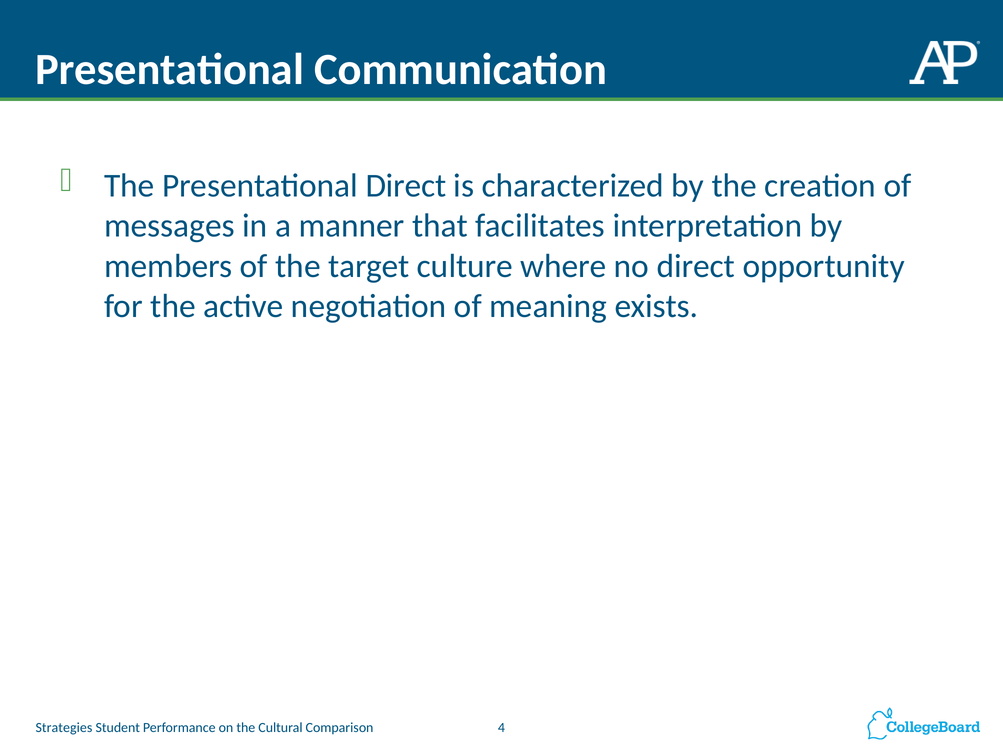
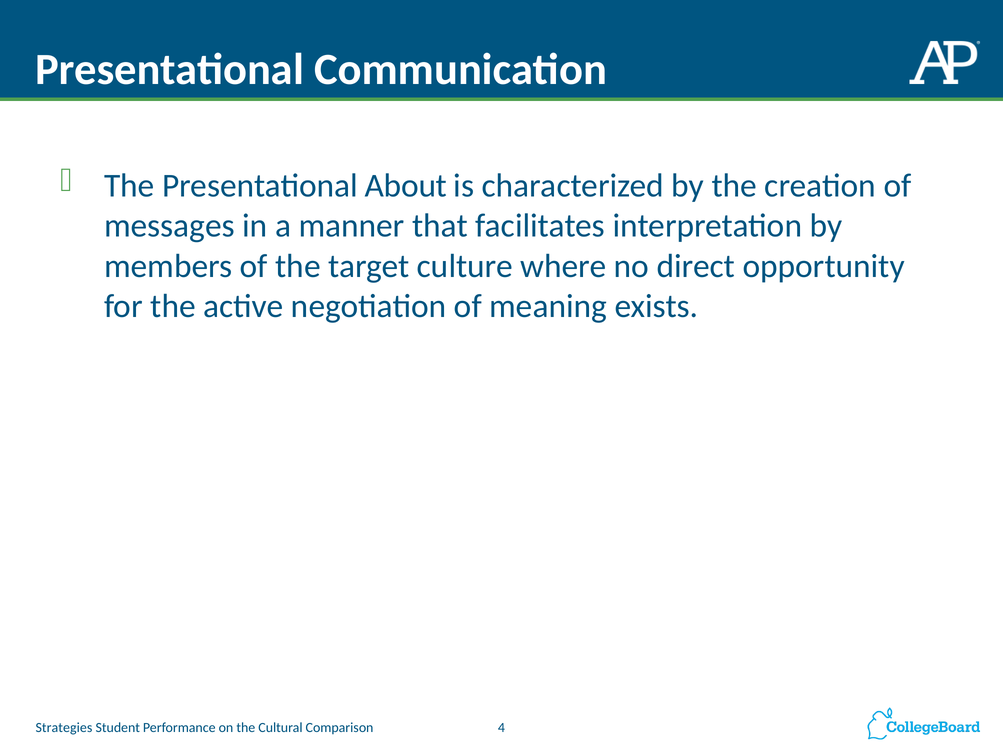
Presentational Direct: Direct -> About
